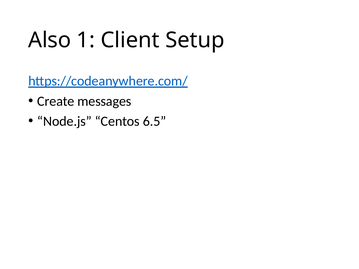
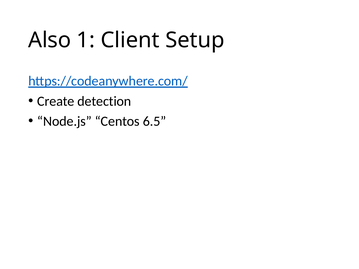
messages: messages -> detection
